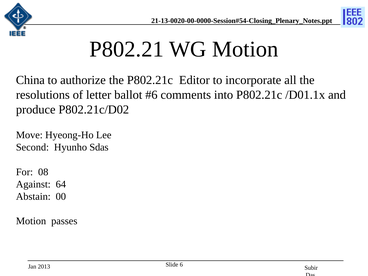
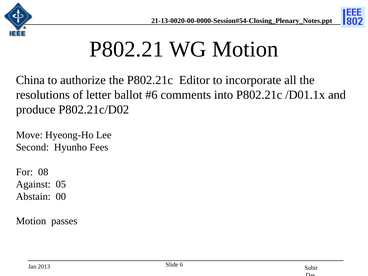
Sdas: Sdas -> Fees
64: 64 -> 05
